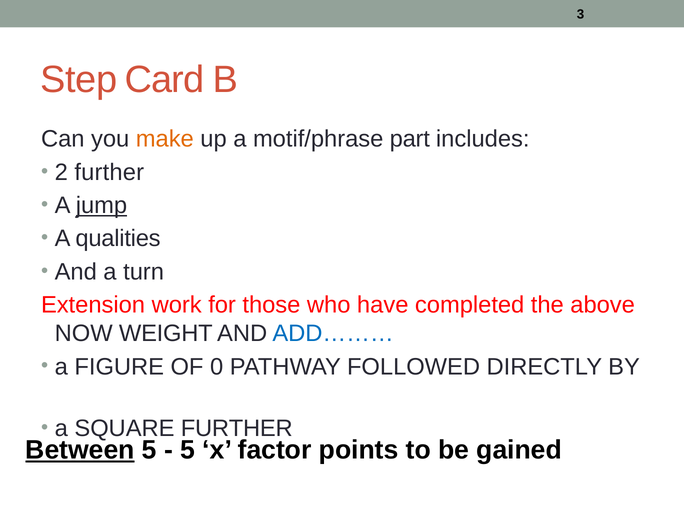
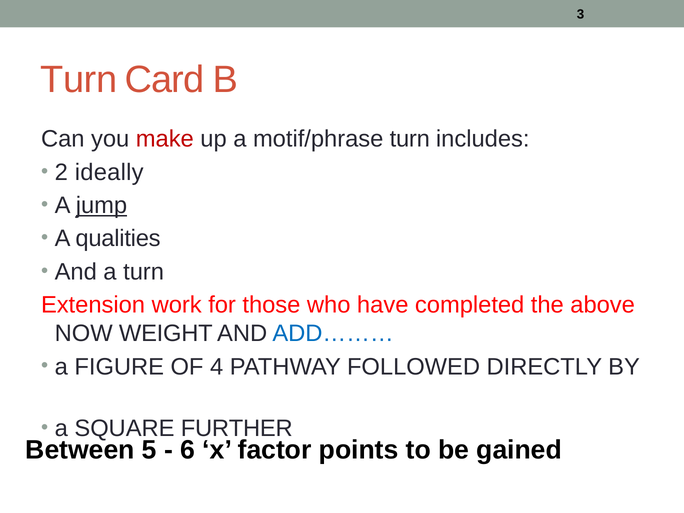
Step at (79, 80): Step -> Turn
make colour: orange -> red
motif/phrase part: part -> turn
2 further: further -> ideally
0: 0 -> 4
Between underline: present -> none
5 at (188, 450): 5 -> 6
